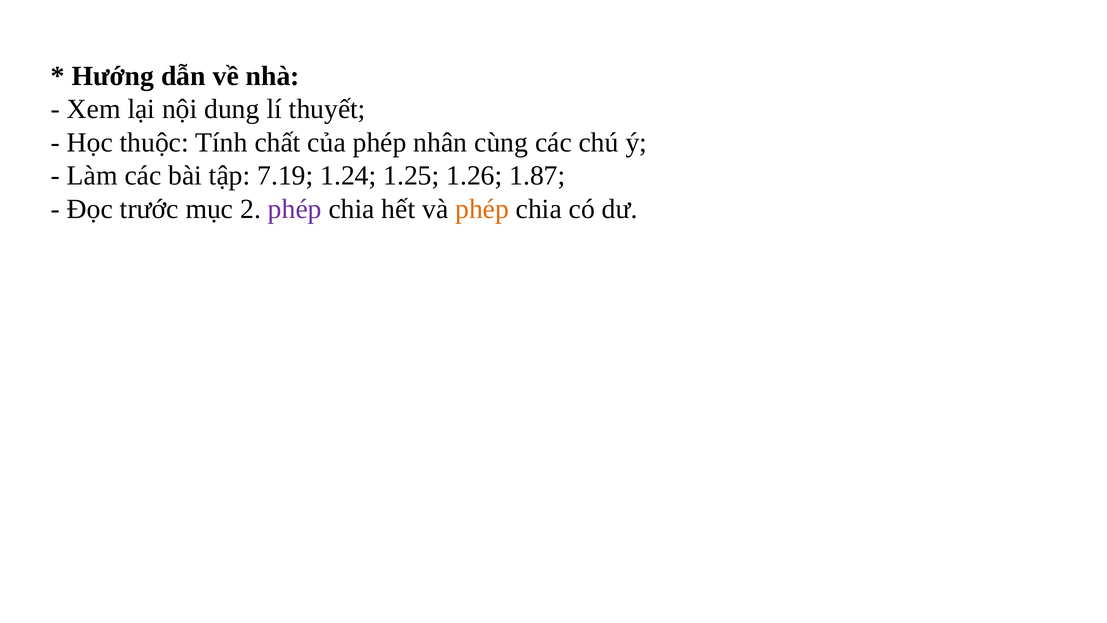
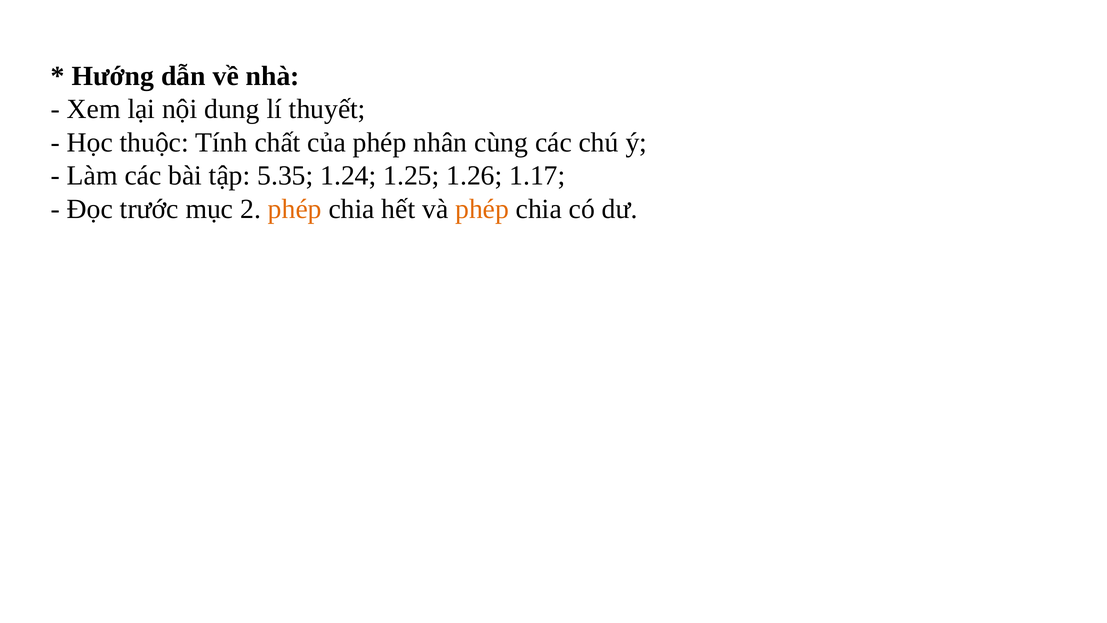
7.19: 7.19 -> 5.35
1.87: 1.87 -> 1.17
phép at (295, 209) colour: purple -> orange
